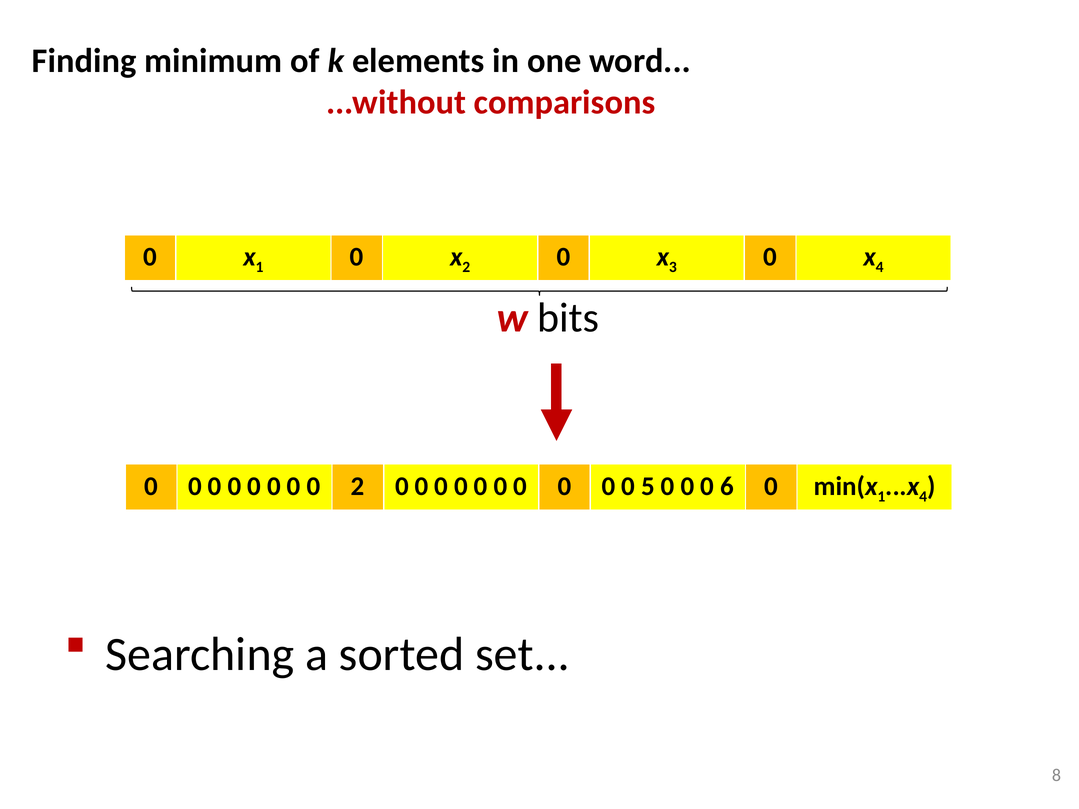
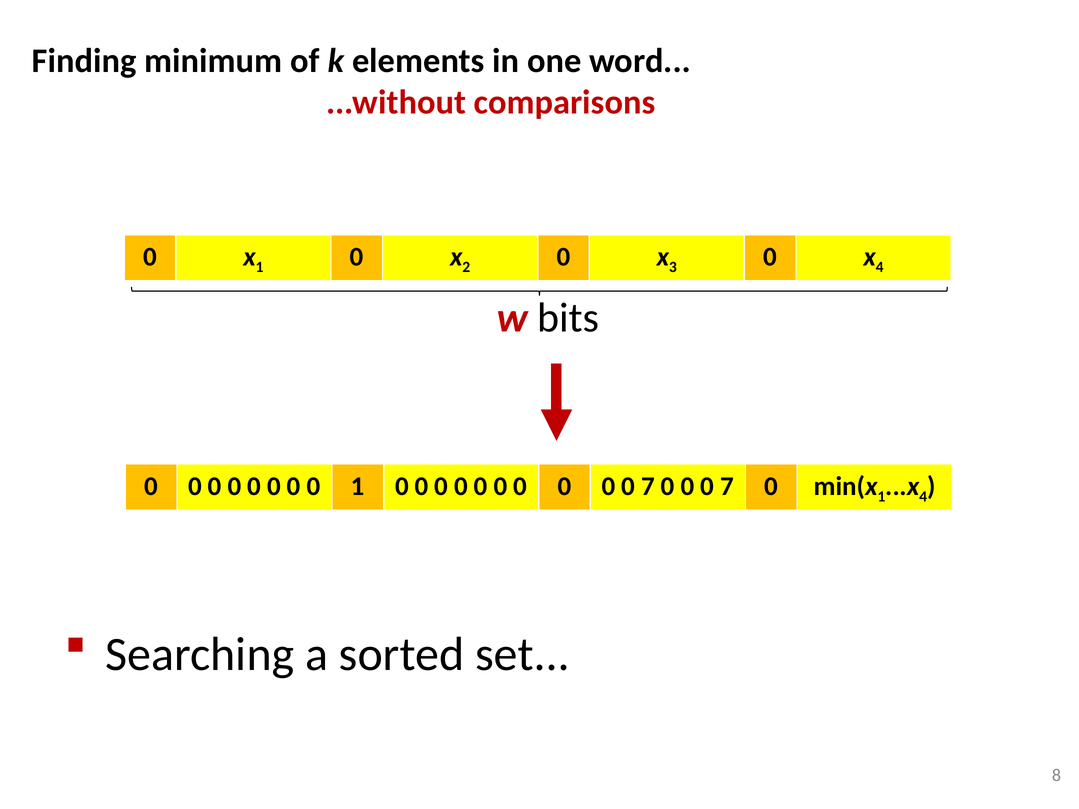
0 2: 2 -> 1
5 at (648, 486): 5 -> 7
6 at (727, 486): 6 -> 7
